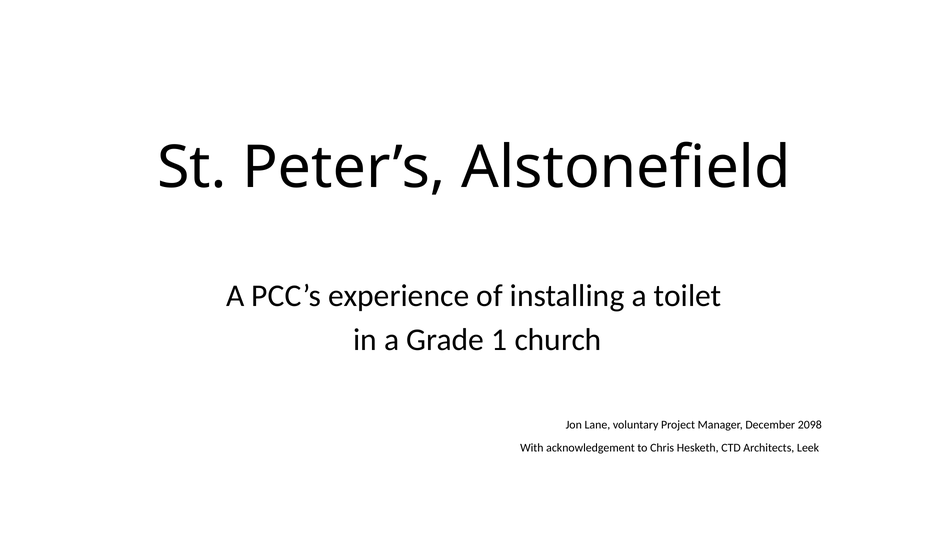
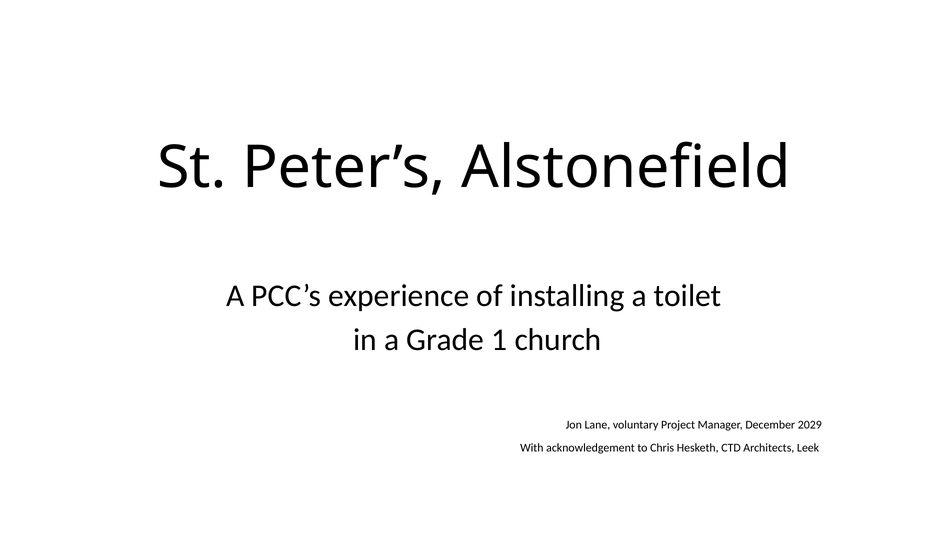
2098: 2098 -> 2029
